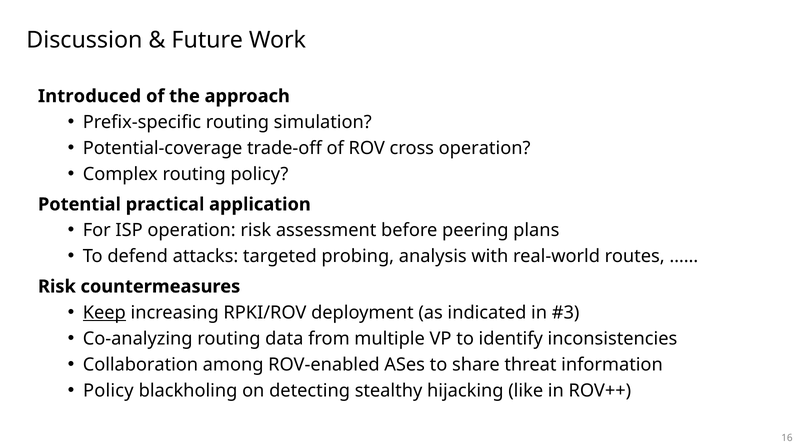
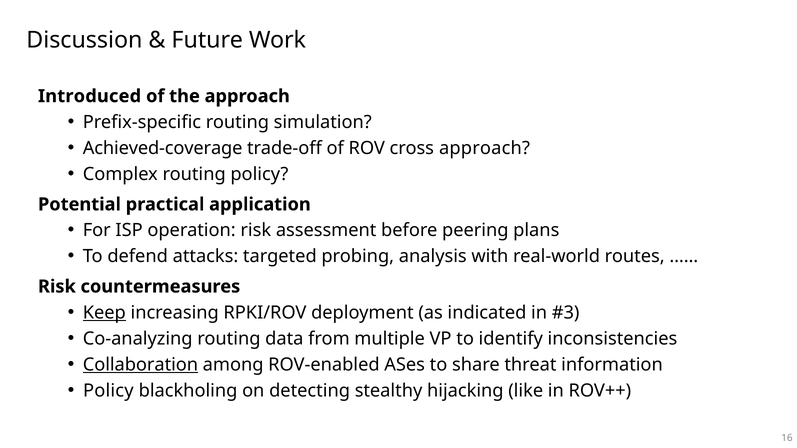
Potential-coverage: Potential-coverage -> Achieved-coverage
cross operation: operation -> approach
Collaboration underline: none -> present
